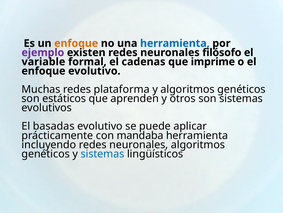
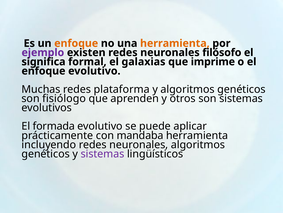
herramienta at (175, 43) colour: blue -> orange
variable: variable -> significa
cadenas: cadenas -> galaxias
estáticos: estáticos -> fisiólogo
basadas: basadas -> formada
sistemas at (102, 153) colour: blue -> purple
